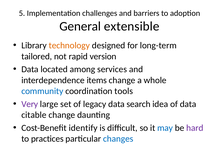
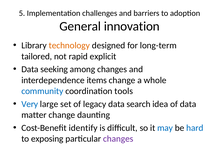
extensible: extensible -> innovation
version: version -> explicit
located: located -> seeking
among services: services -> changes
Very colour: purple -> blue
citable: citable -> matter
hard colour: purple -> blue
practices: practices -> exposing
changes at (118, 139) colour: blue -> purple
